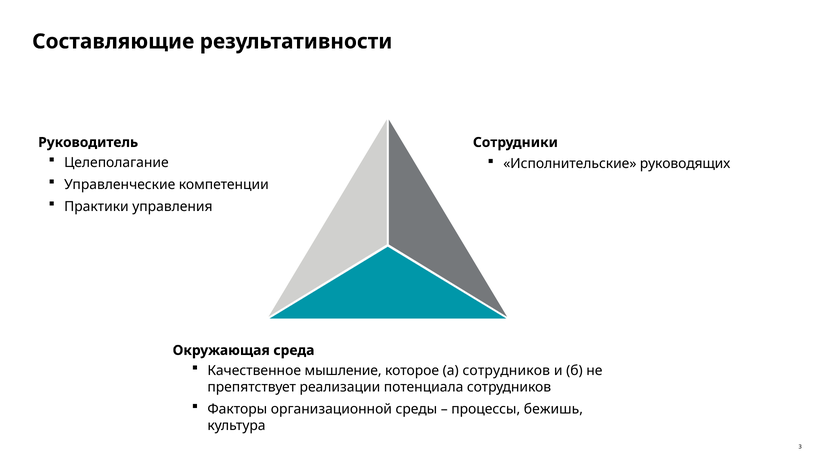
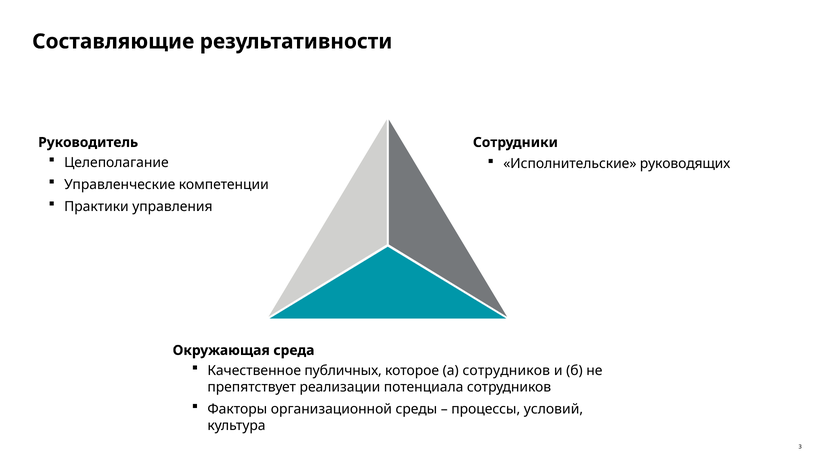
мышление: мышление -> публичных
бежишь: бежишь -> условий
